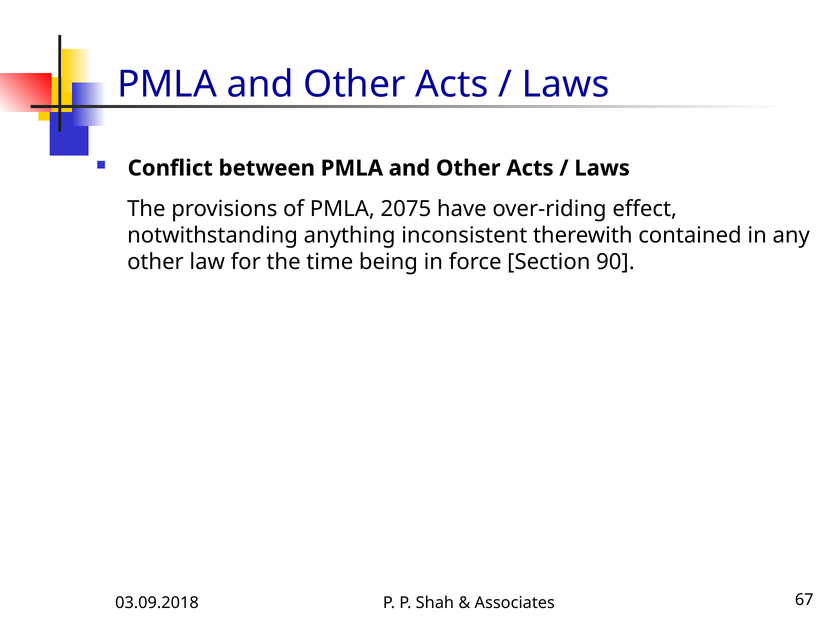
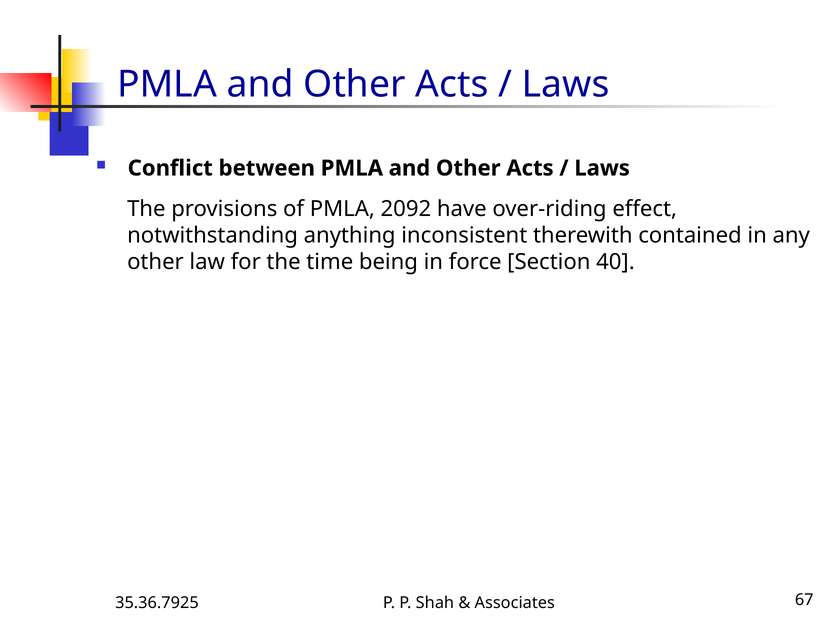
2075: 2075 -> 2092
90: 90 -> 40
03.09.2018: 03.09.2018 -> 35.36.7925
